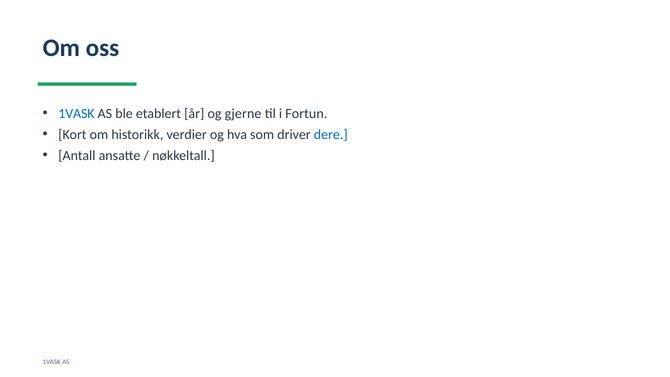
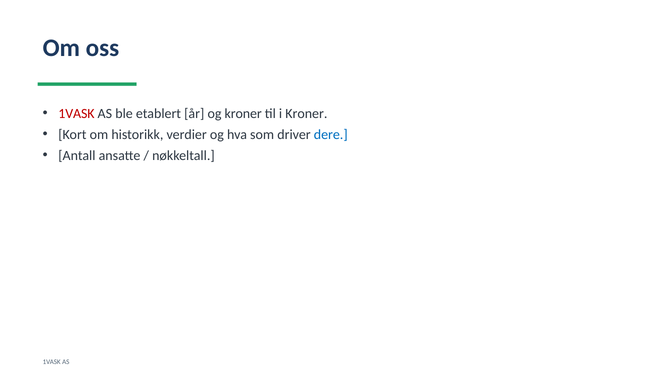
1VASK at (76, 113) colour: blue -> red
og gjerne: gjerne -> kroner
i Fortun: Fortun -> Kroner
